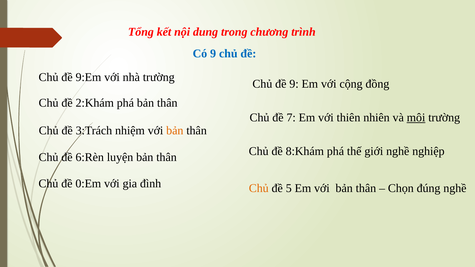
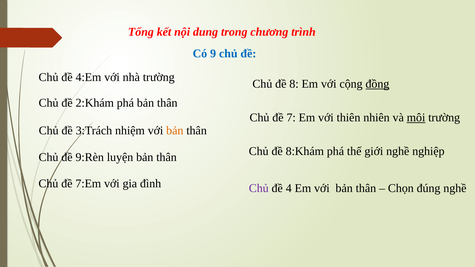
9:Em: 9:Em -> 4:Em
đề 9: 9 -> 8
đồng underline: none -> present
6:Rèn: 6:Rèn -> 9:Rèn
0:Em: 0:Em -> 7:Em
Chủ at (259, 188) colour: orange -> purple
5: 5 -> 4
